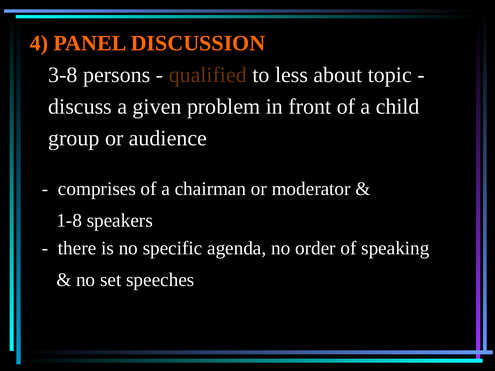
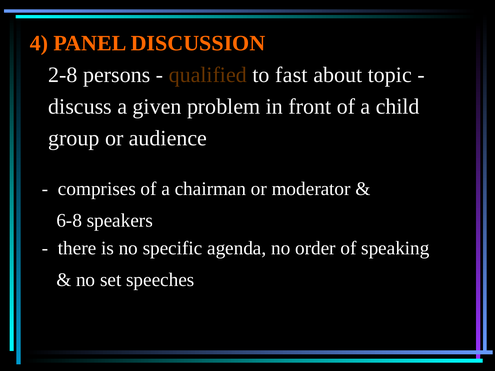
3-8: 3-8 -> 2-8
less: less -> fast
1-8: 1-8 -> 6-8
